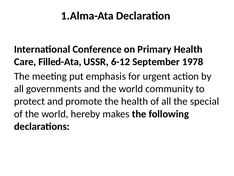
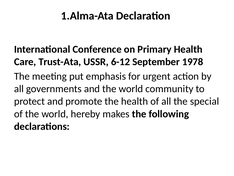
Filled-Ata: Filled-Ata -> Trust-Ata
